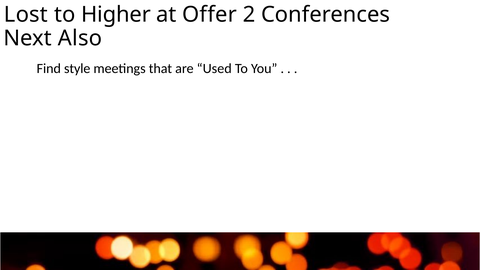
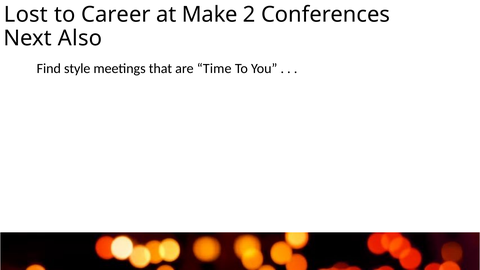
Higher: Higher -> Career
Offer: Offer -> Make
Used: Used -> Time
